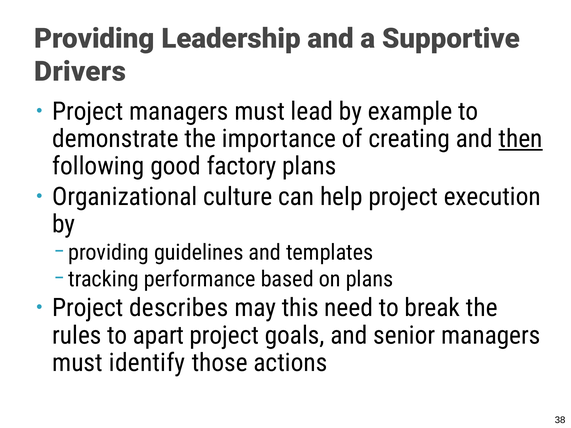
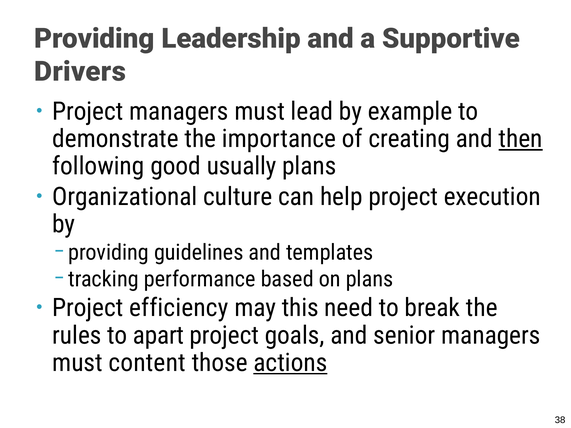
factory: factory -> usually
describes: describes -> efficiency
identify: identify -> content
actions underline: none -> present
